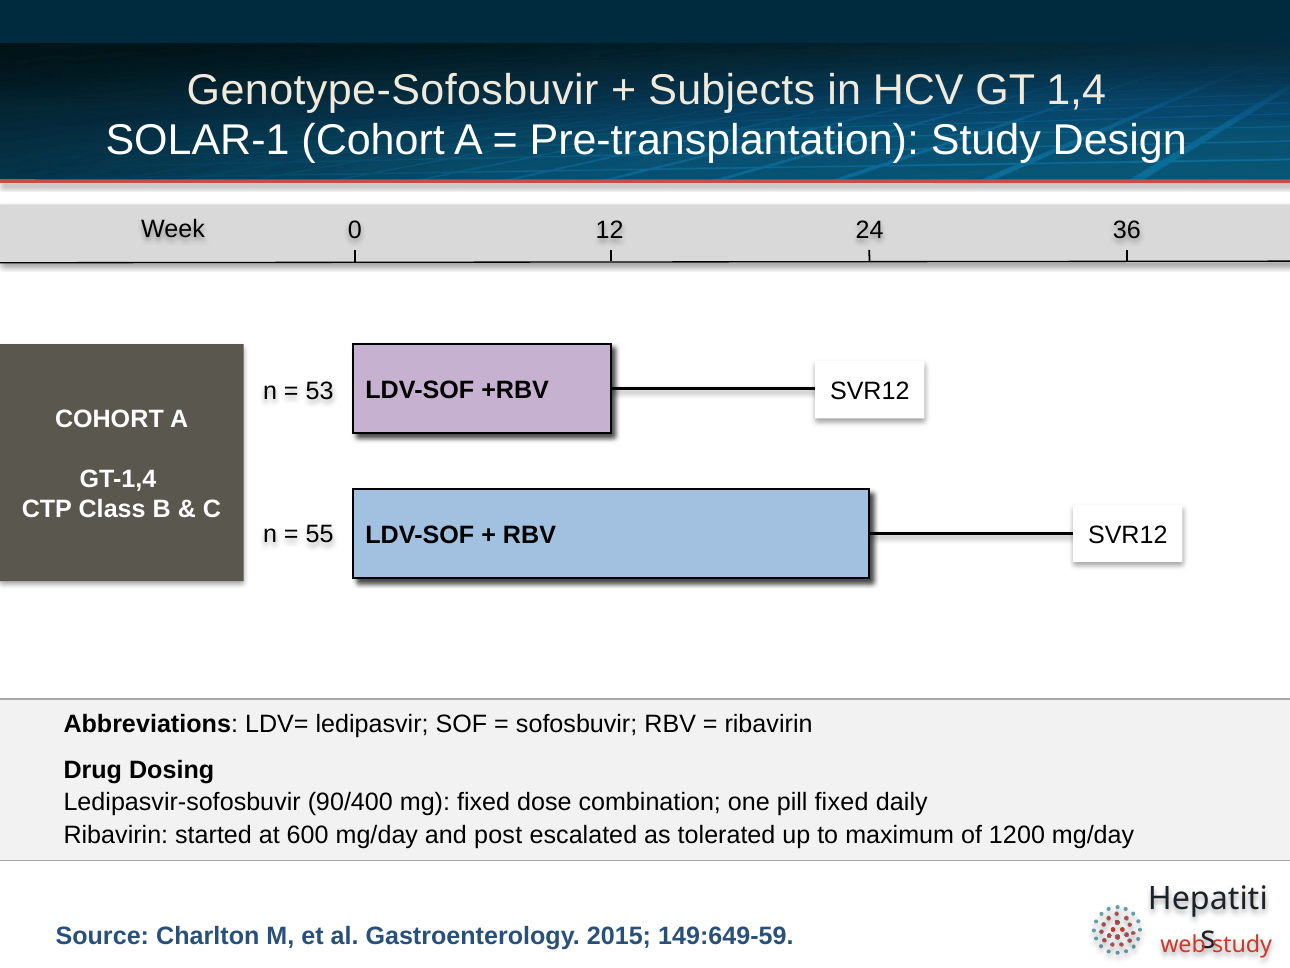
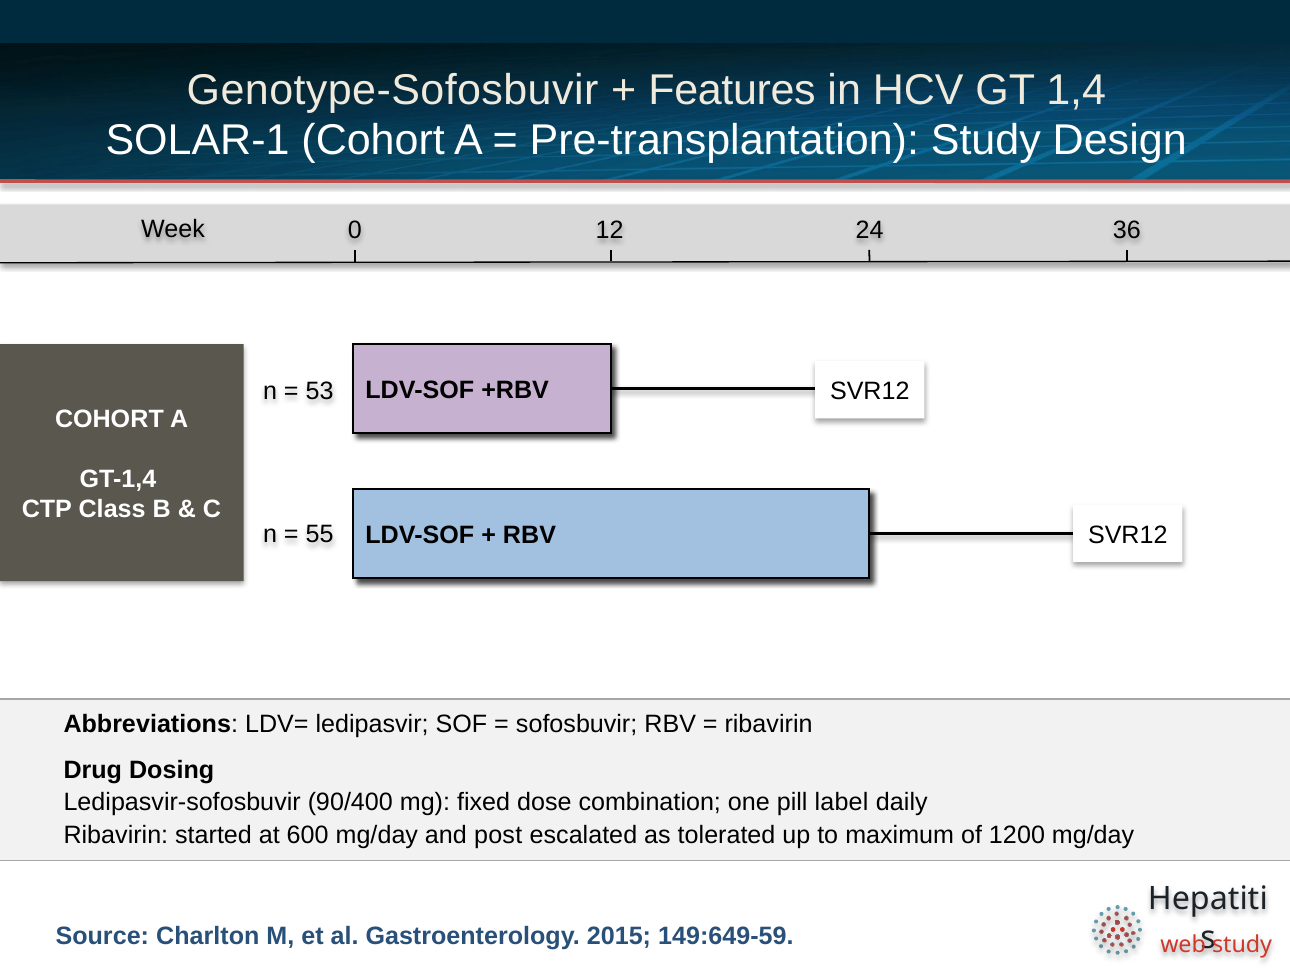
Subjects: Subjects -> Features
pill fixed: fixed -> label
